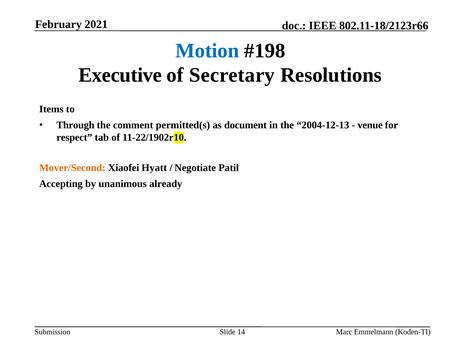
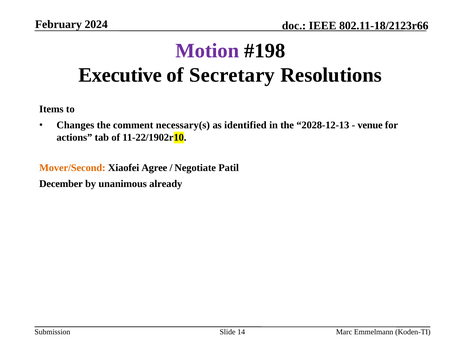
2021: 2021 -> 2024
Motion colour: blue -> purple
Through: Through -> Changes
permitted(s: permitted(s -> necessary(s
document: document -> identified
2004-12-13: 2004-12-13 -> 2028-12-13
respect: respect -> actions
Hyatt: Hyatt -> Agree
Accepting: Accepting -> December
